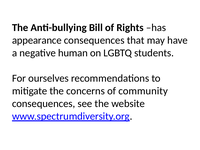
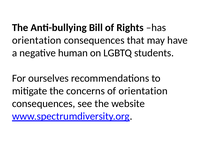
appearance at (37, 40): appearance -> orientation
of community: community -> orientation
